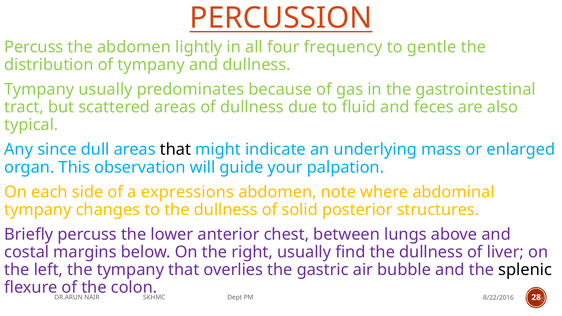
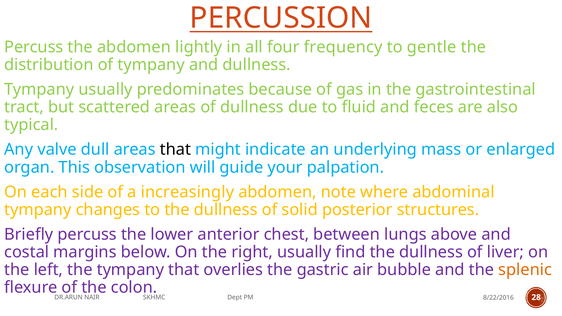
since: since -> valve
expressions: expressions -> increasingly
splenic colour: black -> orange
